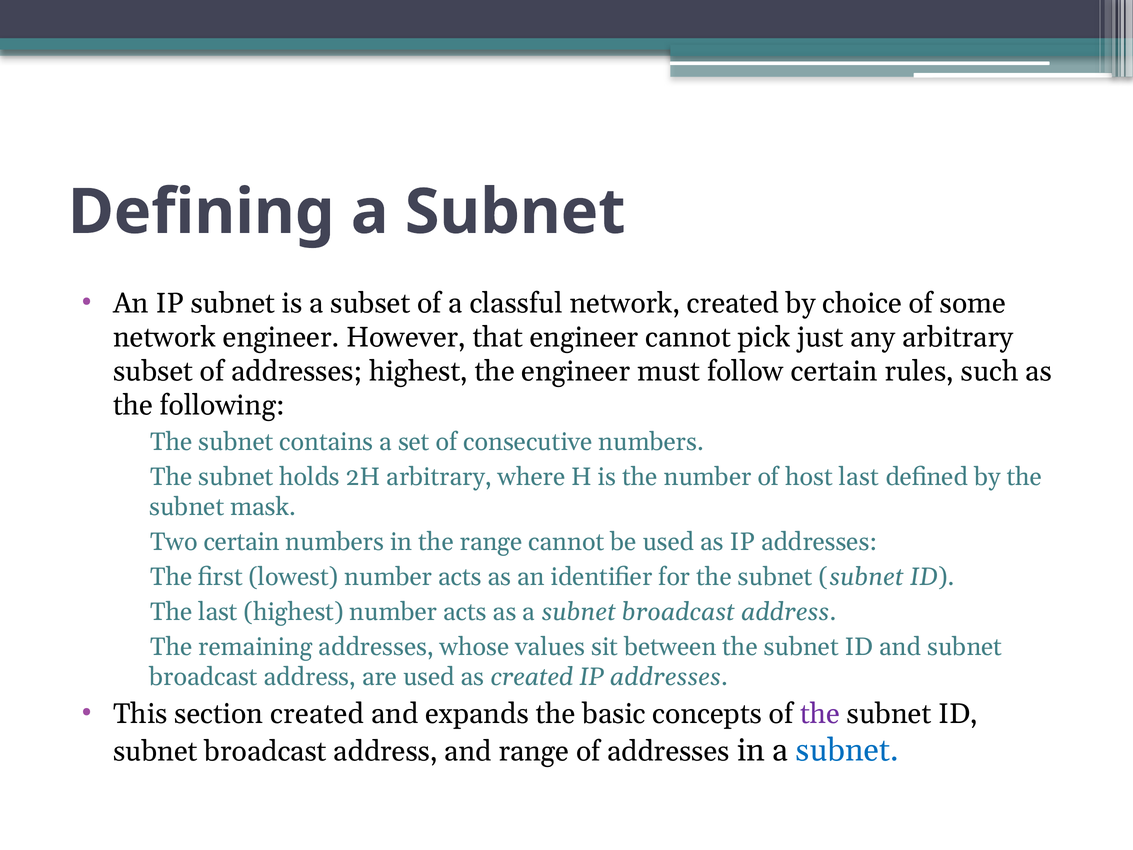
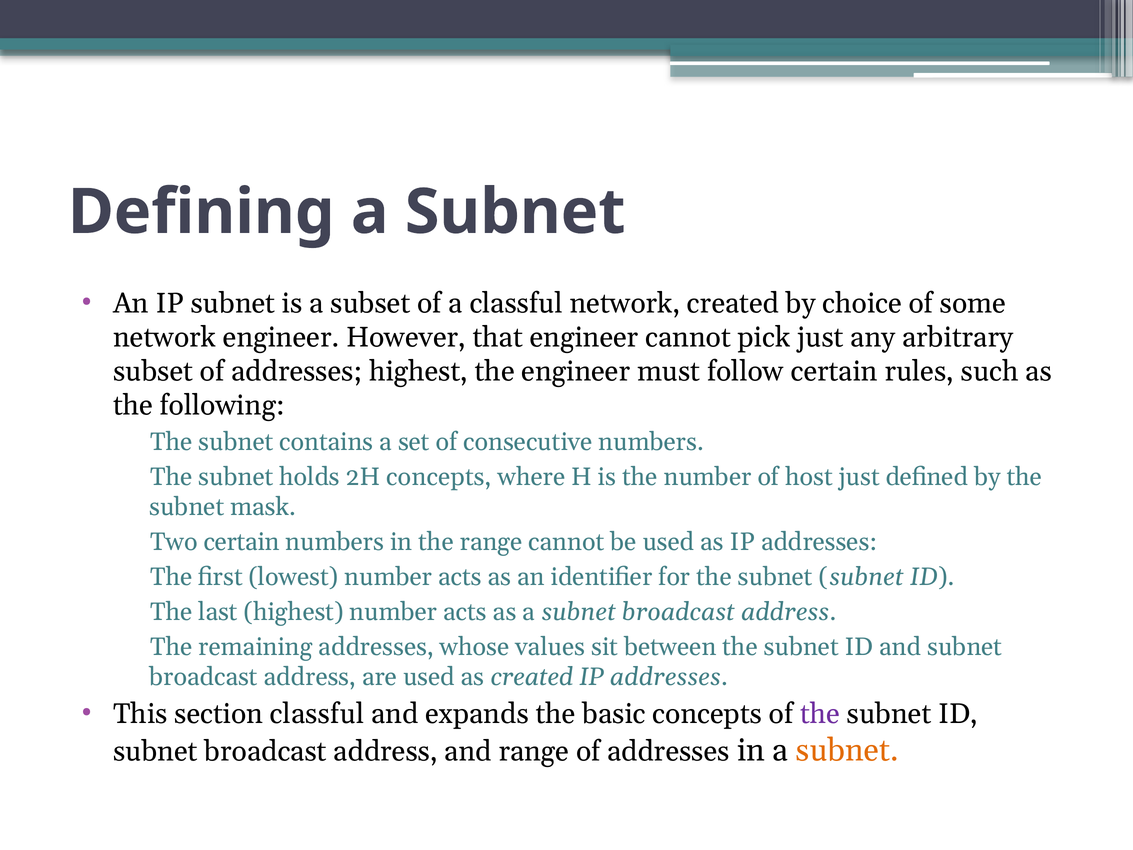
2H arbitrary: arbitrary -> concepts
host last: last -> just
section created: created -> classful
subnet at (847, 750) colour: blue -> orange
